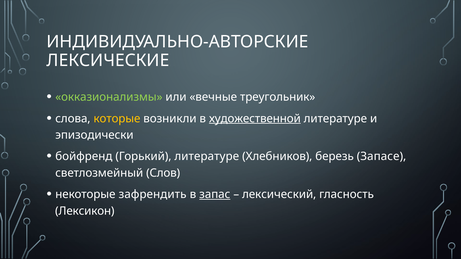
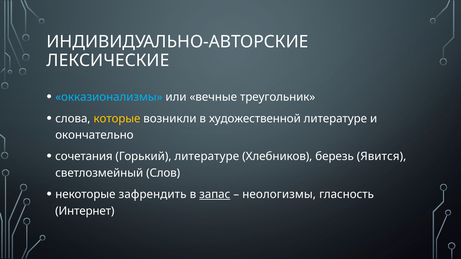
окказионализмы colour: light green -> light blue
художественной underline: present -> none
эпизодически: эпизодически -> окончательно
бойфренд: бойфренд -> сочетания
Запасе: Запасе -> Явится
лексический: лексический -> неологизмы
Лексикон: Лексикон -> Интернет
